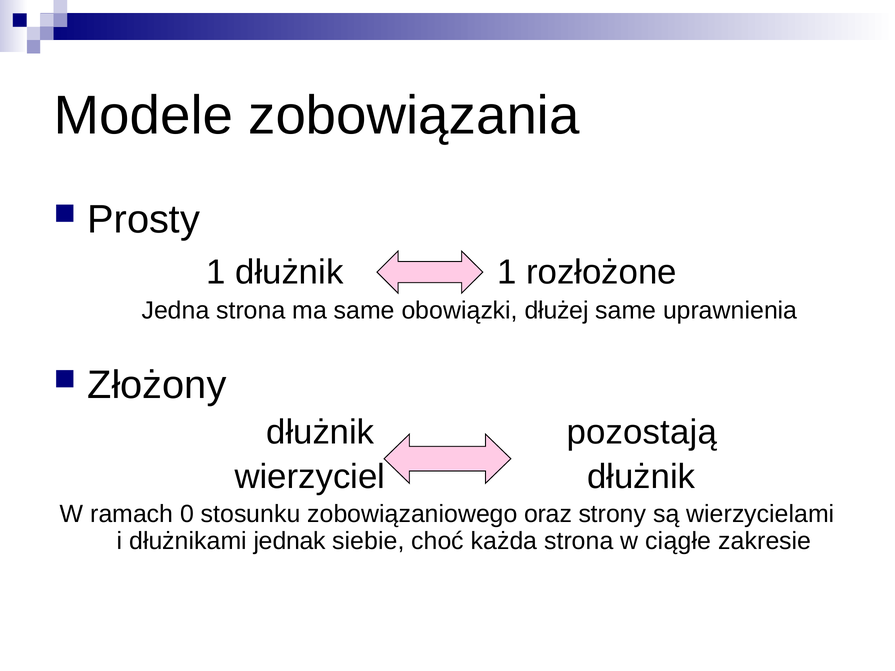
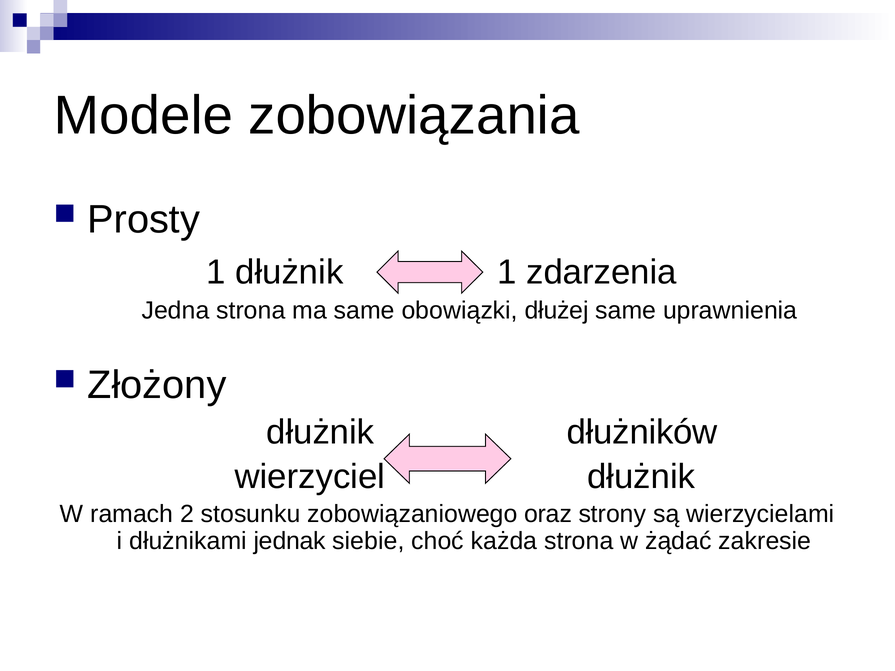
rozłożone: rozłożone -> zdarzenia
pozostają: pozostają -> dłużników
0: 0 -> 2
ciągłe: ciągłe -> żądać
